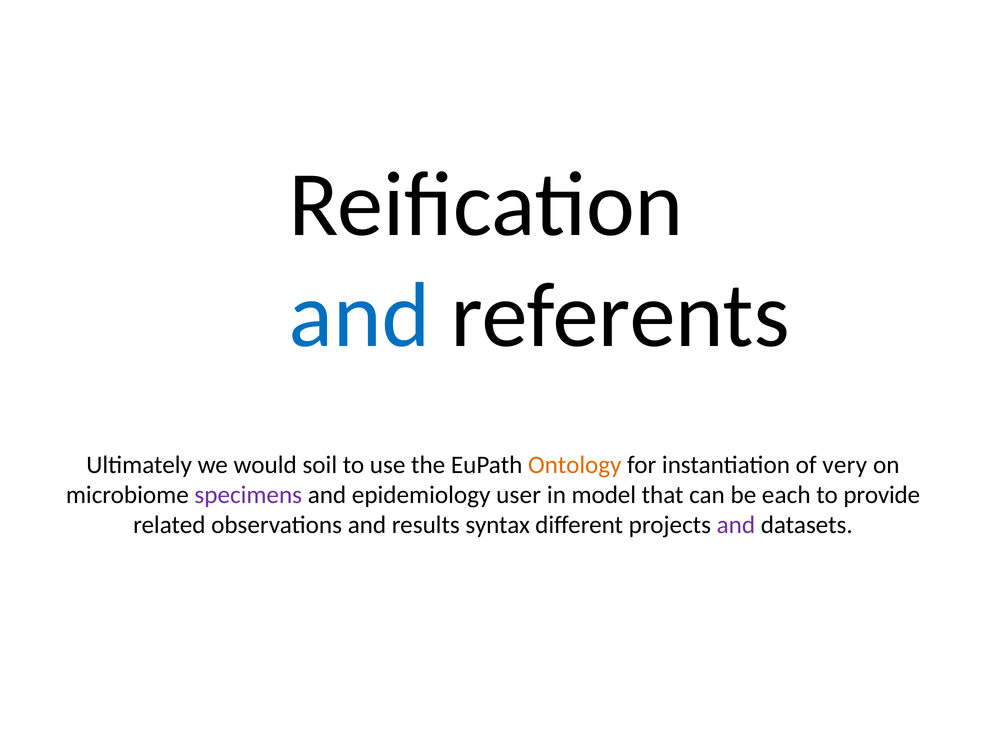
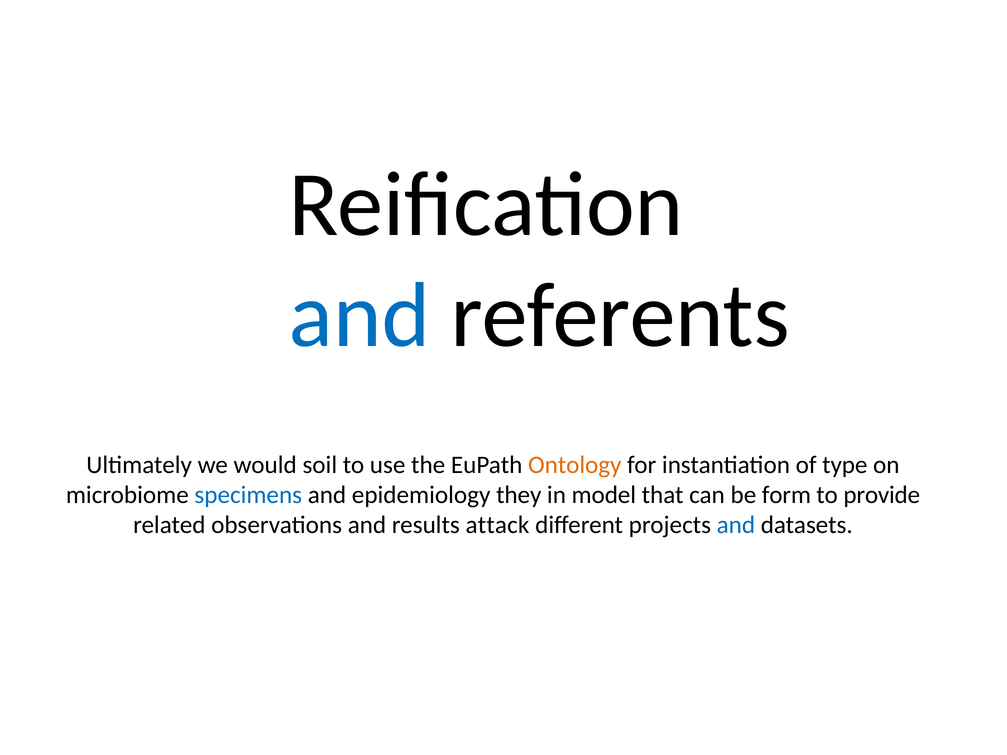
very: very -> type
specimens colour: purple -> blue
user: user -> they
each: each -> form
syntax: syntax -> attack
and at (736, 525) colour: purple -> blue
